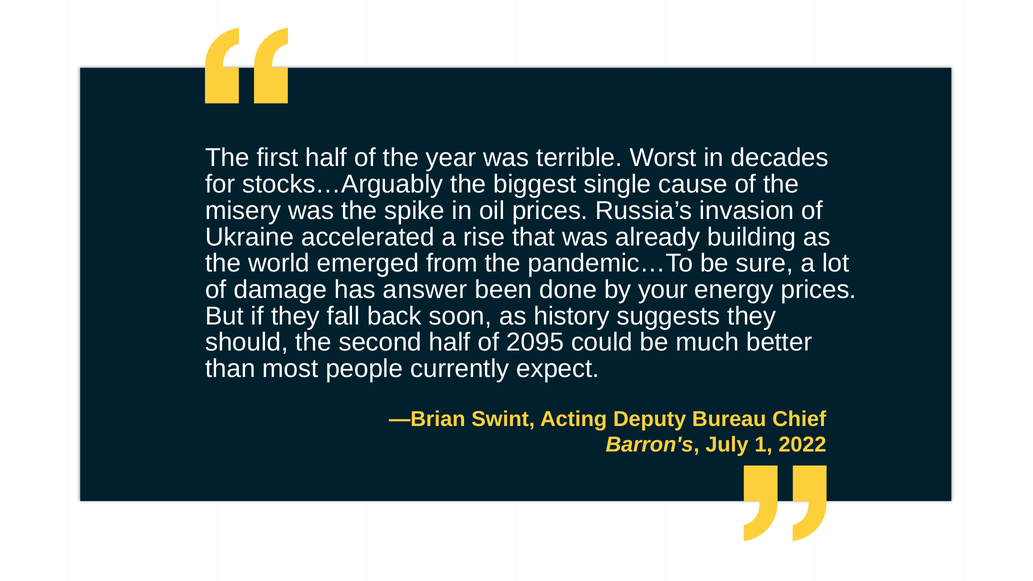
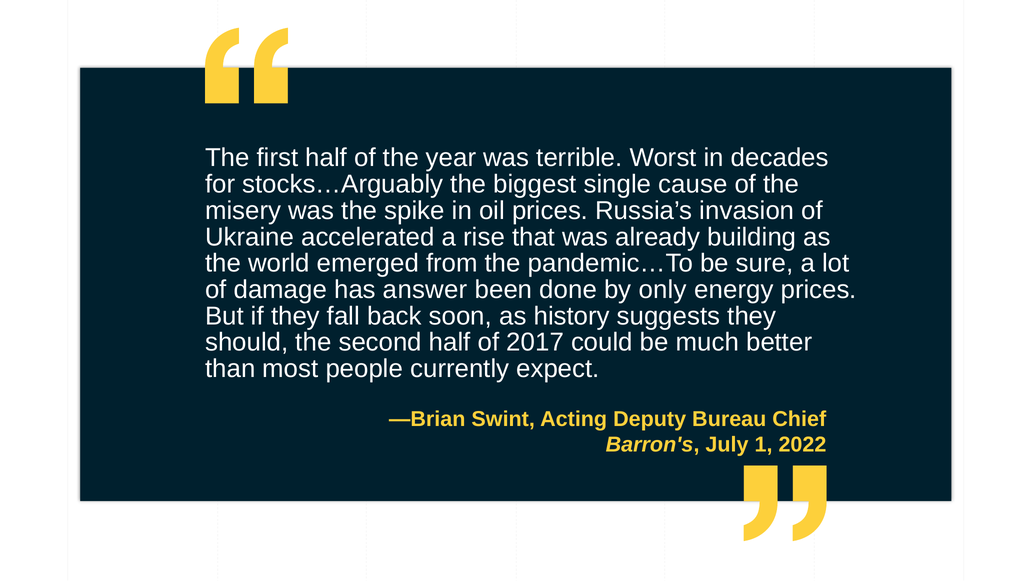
your: your -> only
2095: 2095 -> 2017
